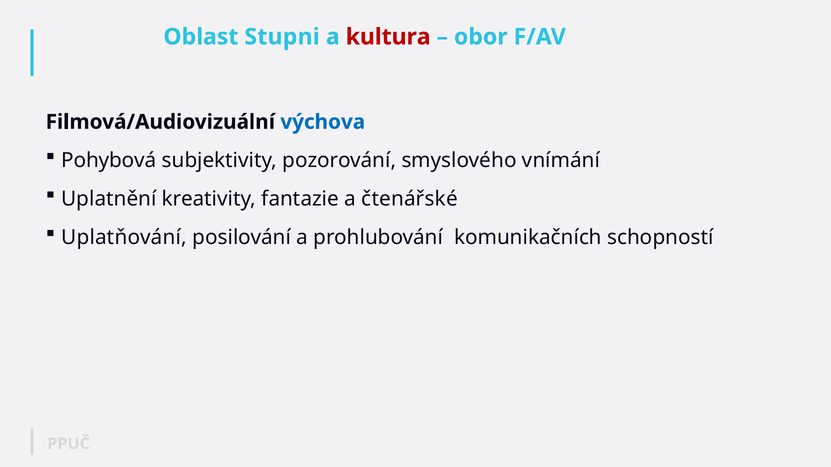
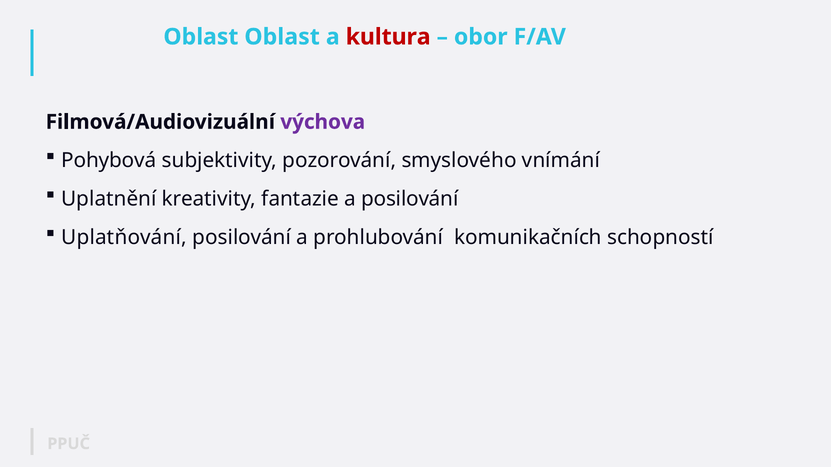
Oblast Stupni: Stupni -> Oblast
výchova colour: blue -> purple
a čtenářské: čtenářské -> posilování
